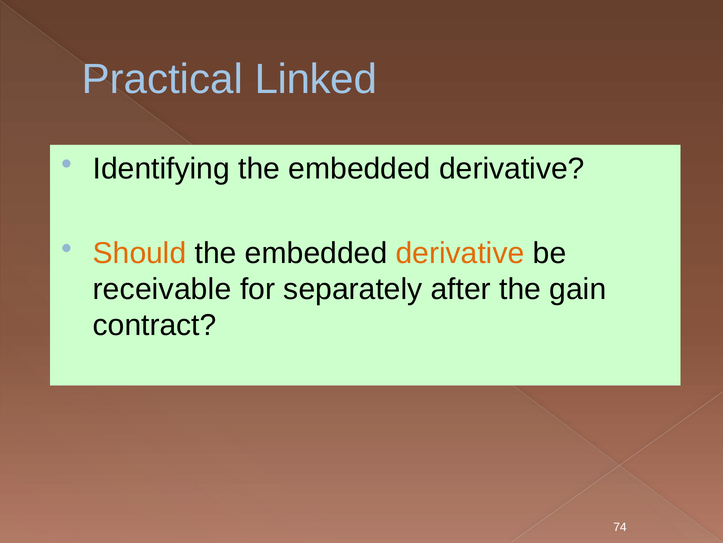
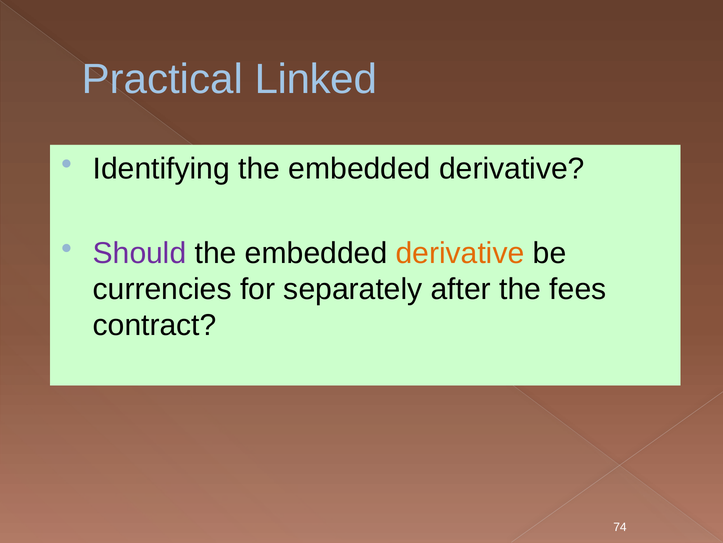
Should colour: orange -> purple
receivable: receivable -> currencies
gain: gain -> fees
